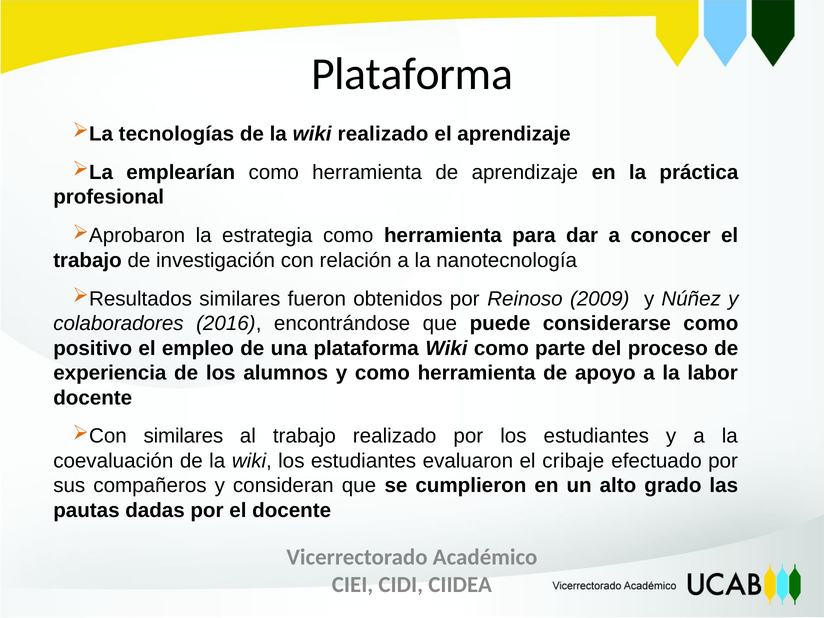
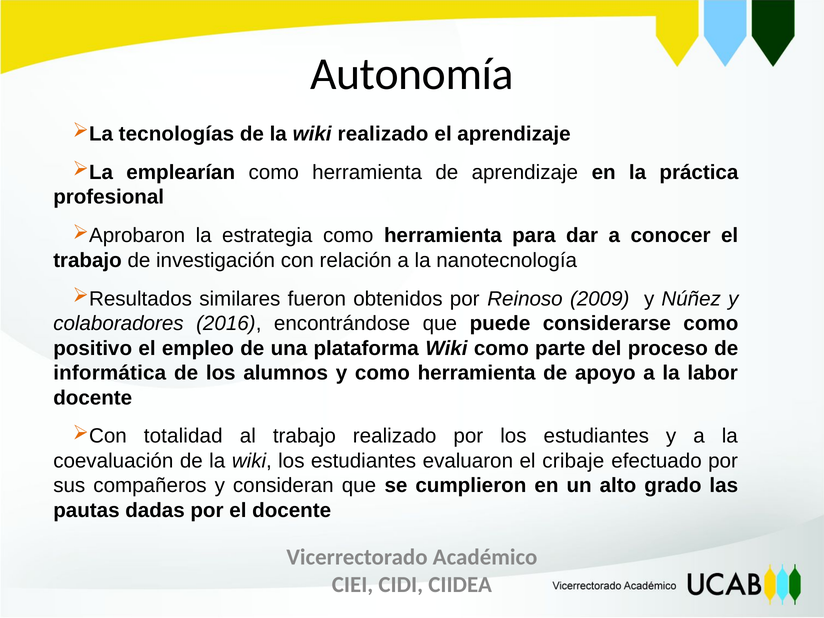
Plataforma at (412, 74): Plataforma -> Autonomía
experiencia: experiencia -> informática
similares at (183, 436): similares -> totalidad
